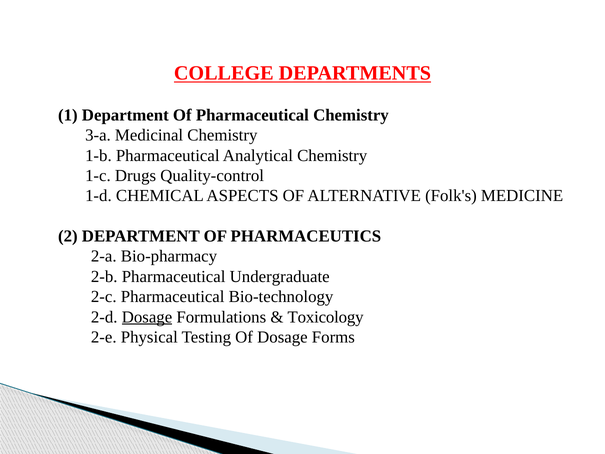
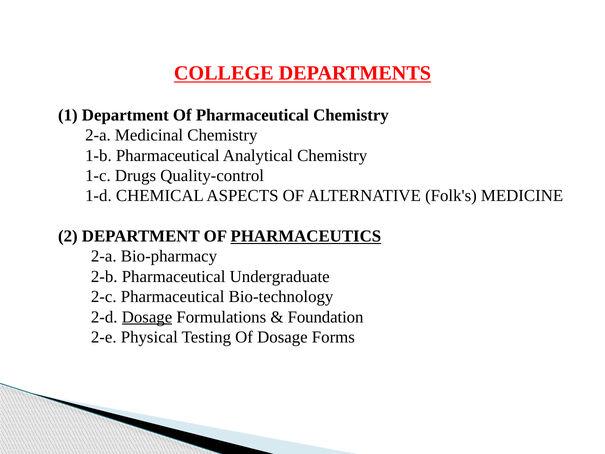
3-a at (98, 135): 3-a -> 2-a
PHARMACEUTICS underline: none -> present
Toxicology: Toxicology -> Foundation
